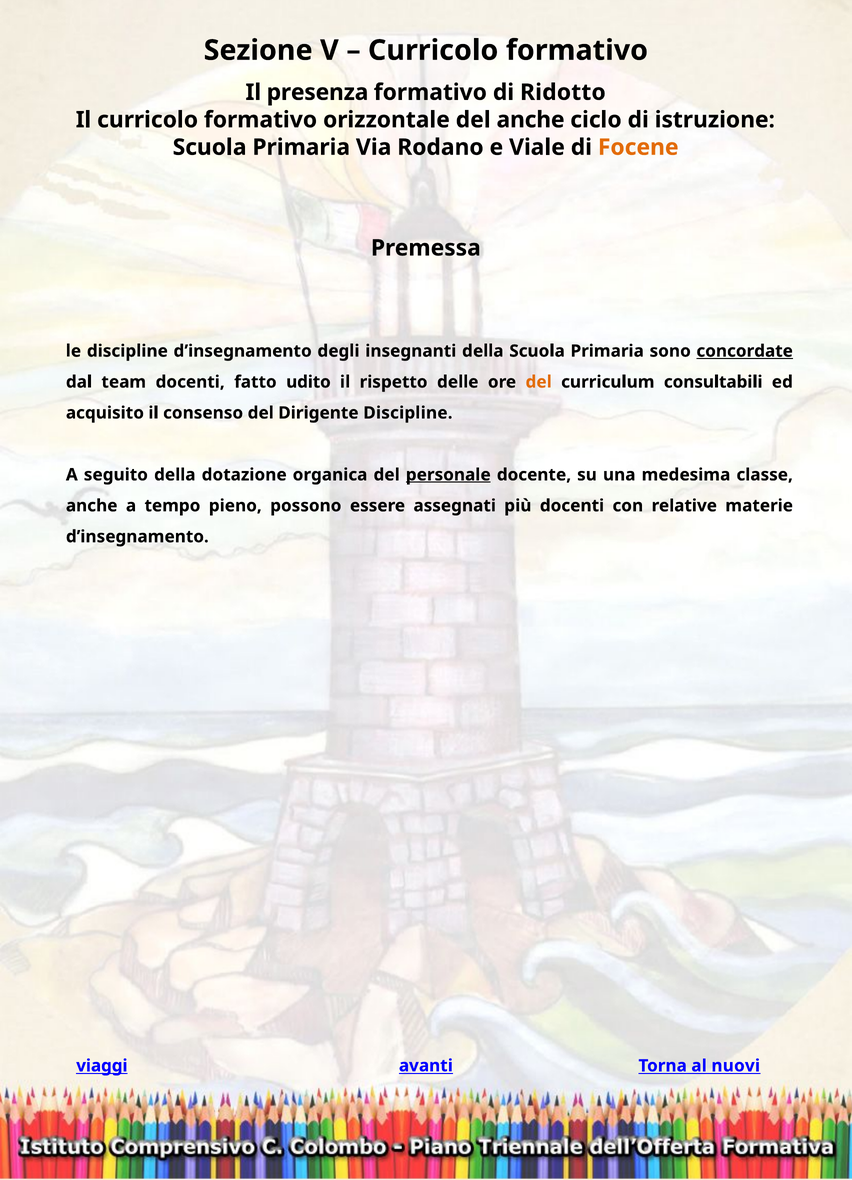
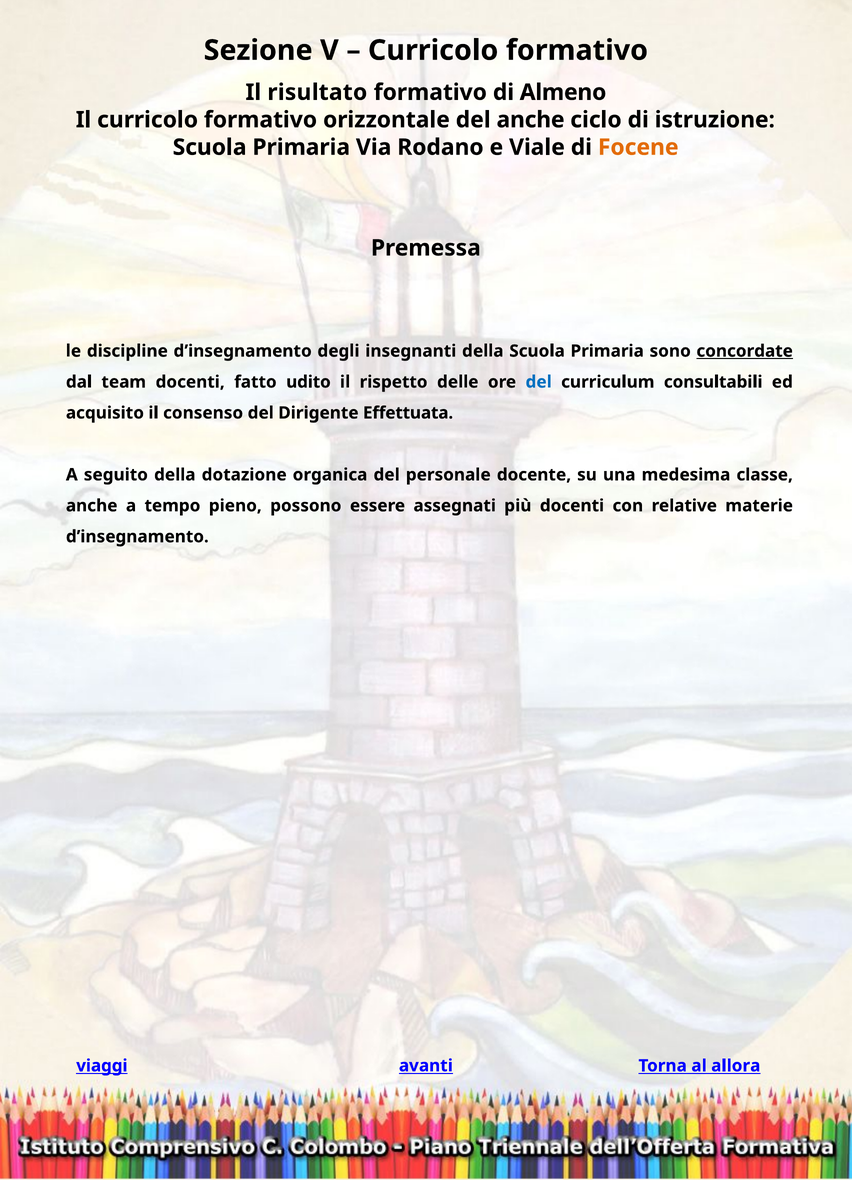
presenza: presenza -> risultato
Ridotto: Ridotto -> Almeno
del at (539, 382) colour: orange -> blue
Dirigente Discipline: Discipline -> Effettuata
personale underline: present -> none
nuovi: nuovi -> allora
